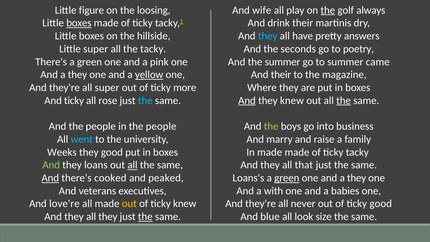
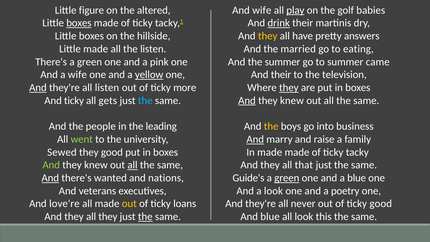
loosing: loosing -> altered
play underline: none -> present
the at (328, 10) underline: present -> none
always: always -> babies
drink underline: none -> present
they at (268, 36) colour: light blue -> yellow
Little super: super -> made
the tacky: tacky -> listen
seconds: seconds -> married
poetry: poetry -> eating
they at (77, 75): they -> wife
magazine: magazine -> television
And at (38, 88) underline: none -> present
all super: super -> listen
they at (289, 88) underline: none -> present
rose: rose -> gets
the at (344, 100) underline: present -> none
in the people: people -> leading
the at (271, 126) colour: light green -> yellow
went colour: light blue -> light green
And at (255, 139) underline: none -> present
Weeks: Weeks -> Sewed
loans at (96, 165): loans -> knew
cooked: cooked -> wanted
peaked: peaked -> nations
Loans's: Loans's -> Guide's
they at (357, 178): they -> blue
a with: with -> look
babies: babies -> poetry
ticky knew: knew -> loans
size: size -> this
